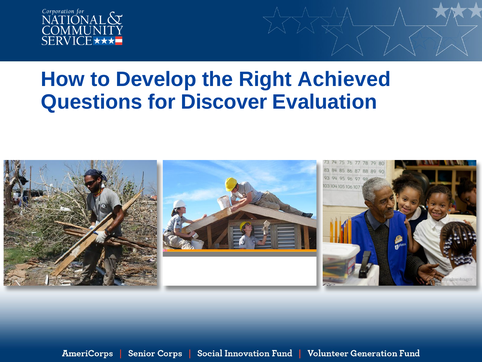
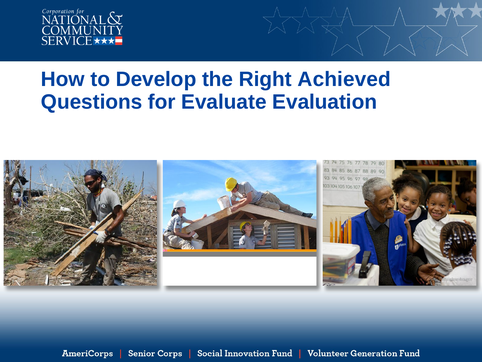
Discover: Discover -> Evaluate
